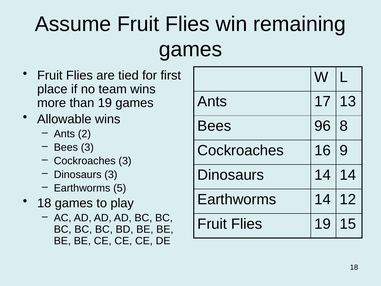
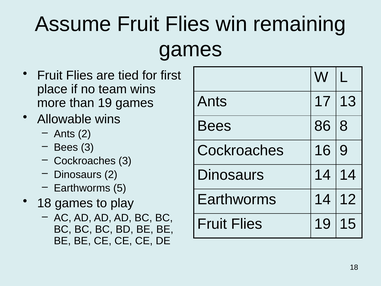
96: 96 -> 86
Dinosaurs 3: 3 -> 2
